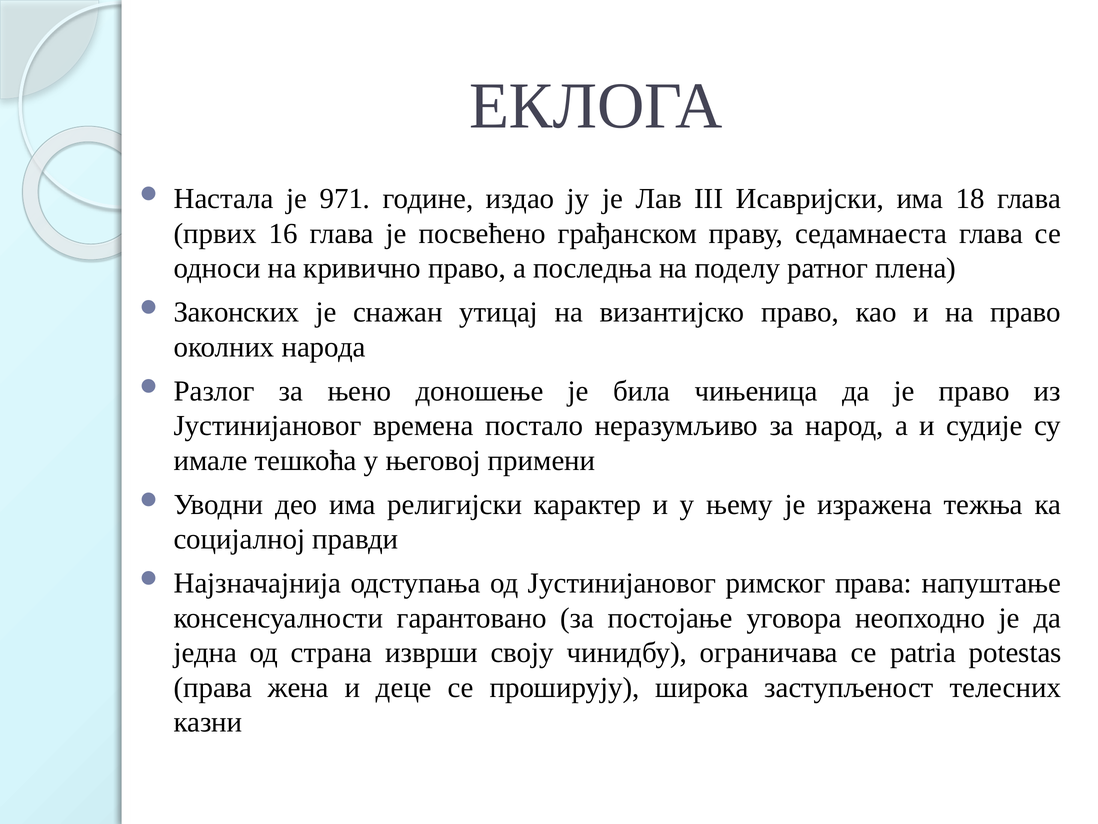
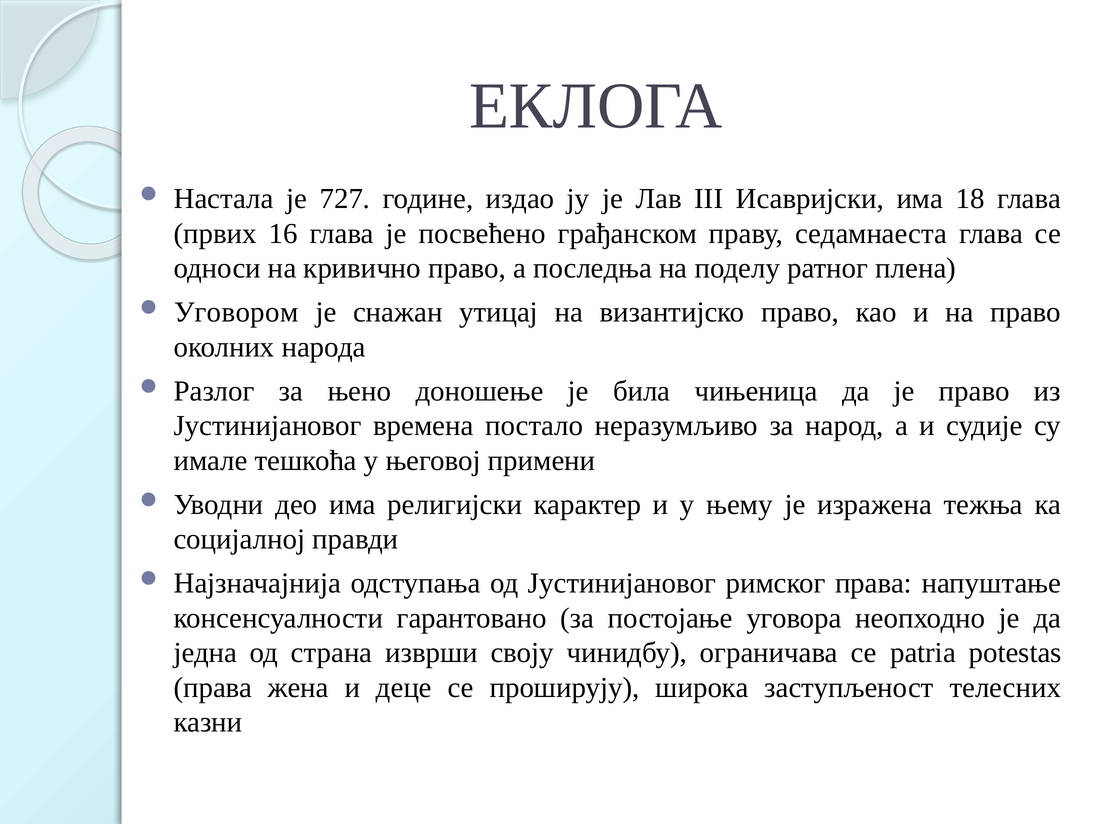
971: 971 -> 727
Законских: Законских -> Уговором
